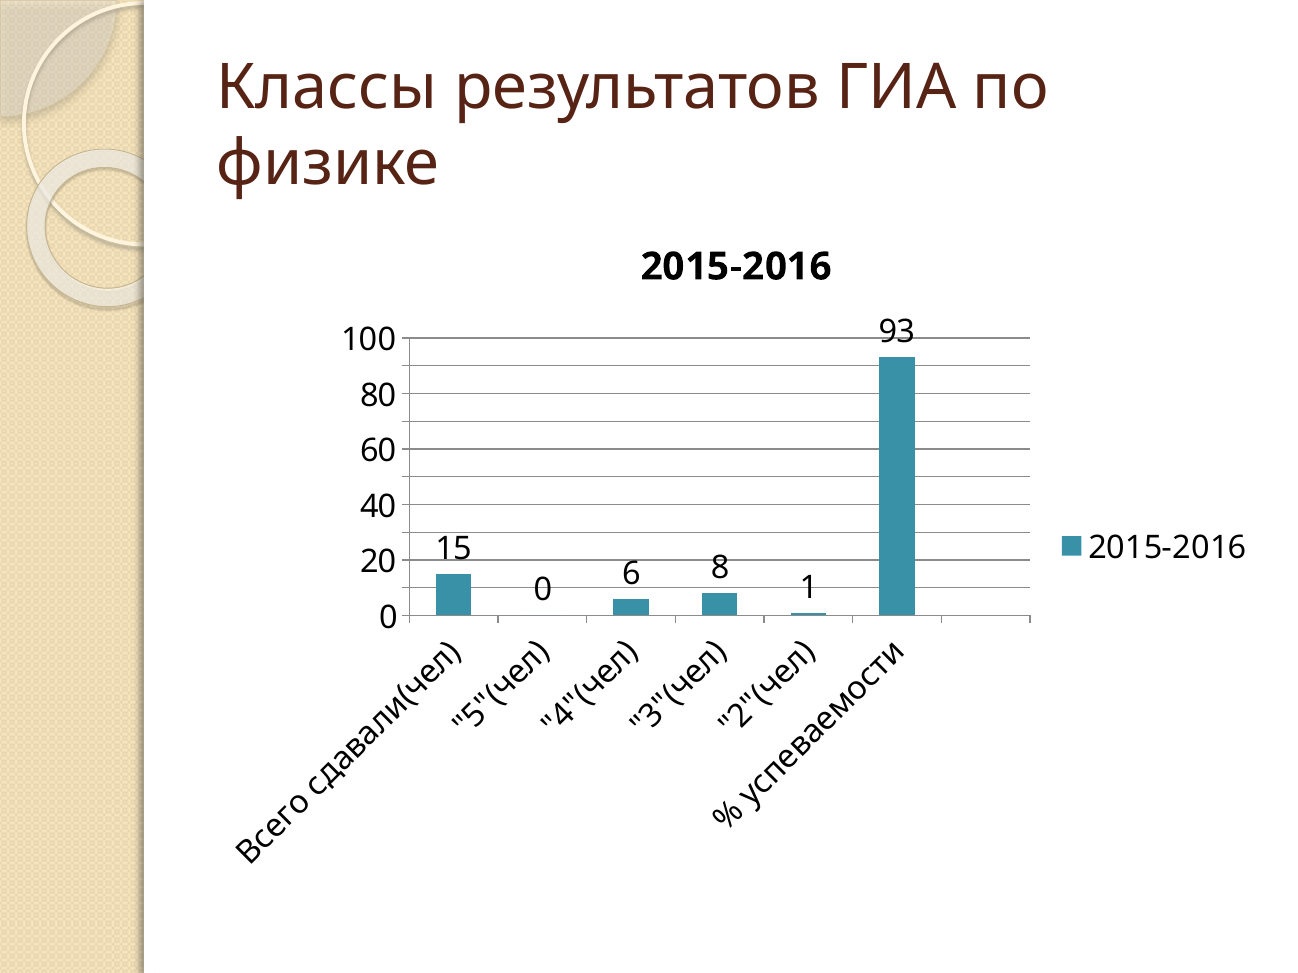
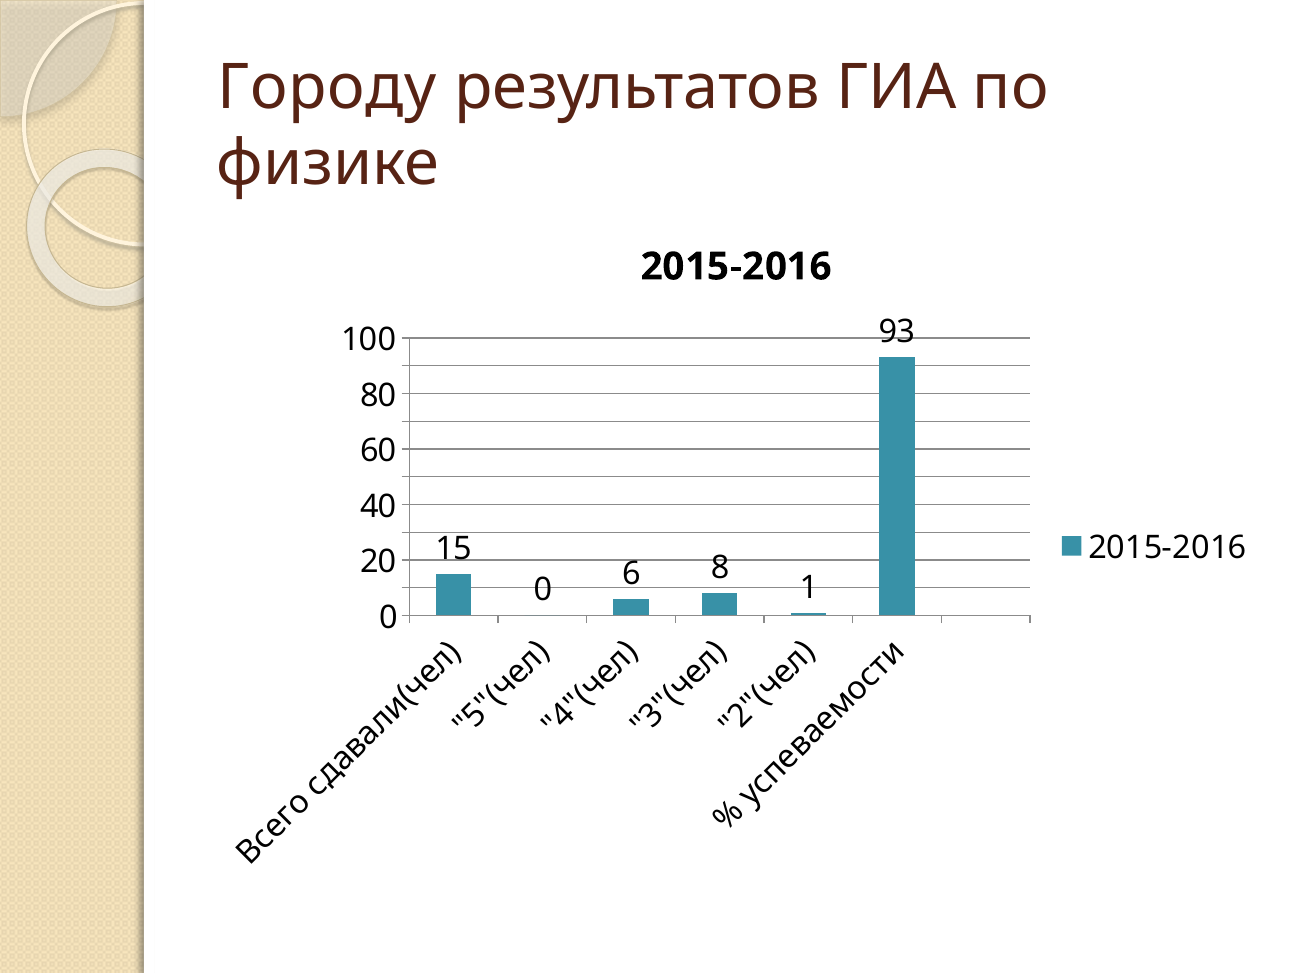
Классы: Классы -> Городу
